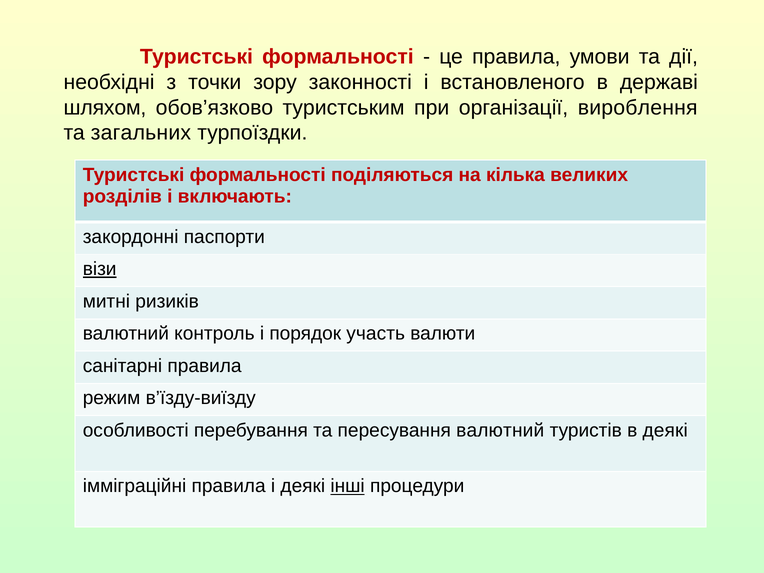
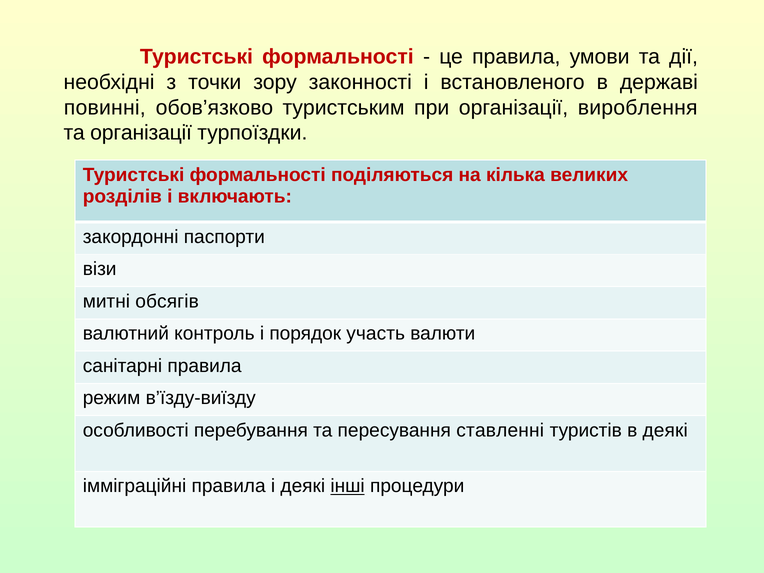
шляхом: шляхом -> повинні
та загальних: загальних -> організації
візи underline: present -> none
ризиків: ризиків -> обсягів
пересування валютний: валютний -> ставленні
